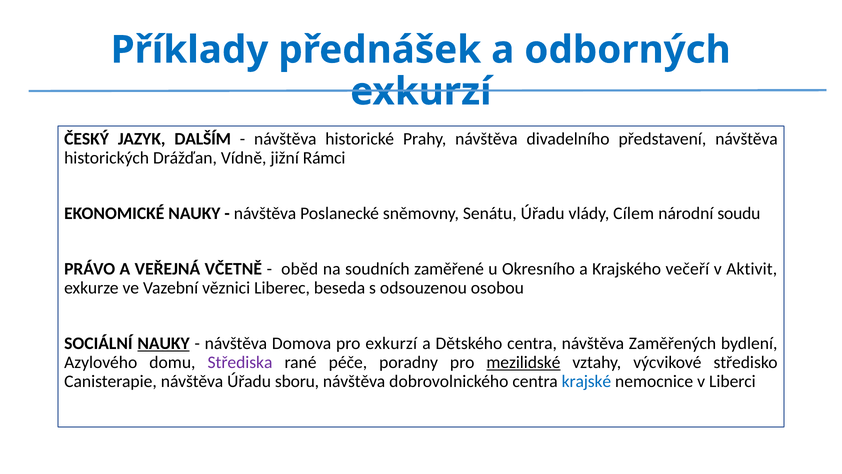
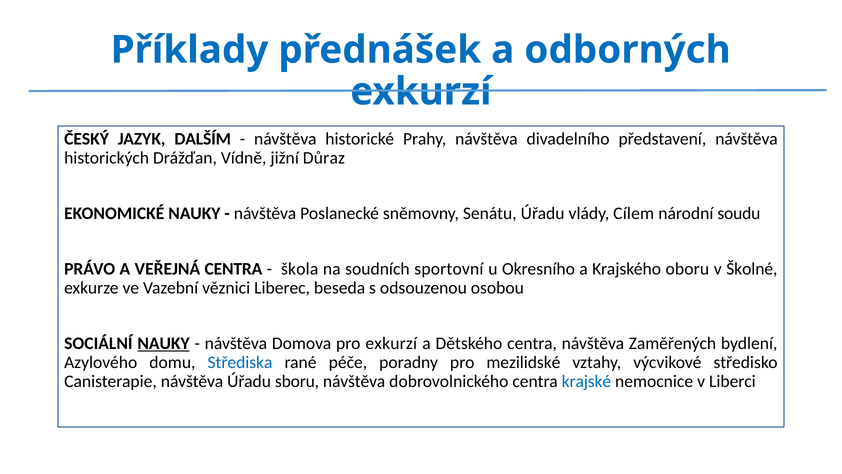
Rámci: Rámci -> Důraz
VEŘEJNÁ VČETNĚ: VČETNĚ -> CENTRA
oběd: oběd -> škola
zaměřené: zaměřené -> sportovní
večeří: večeří -> oboru
Aktivit: Aktivit -> Školné
Střediska colour: purple -> blue
mezilidské underline: present -> none
